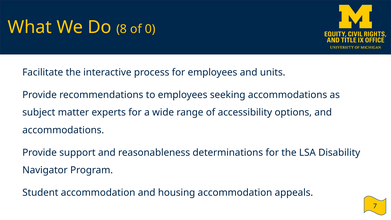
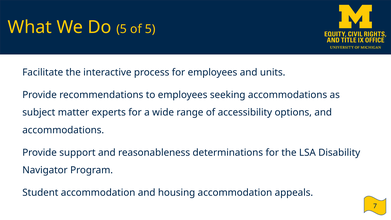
Do 8: 8 -> 5
of 0: 0 -> 5
